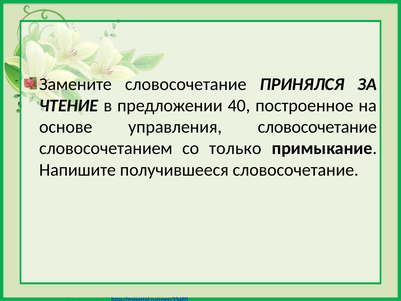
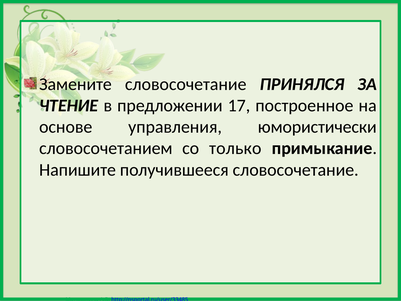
40: 40 -> 17
управления словосочетание: словосочетание -> юмористически
